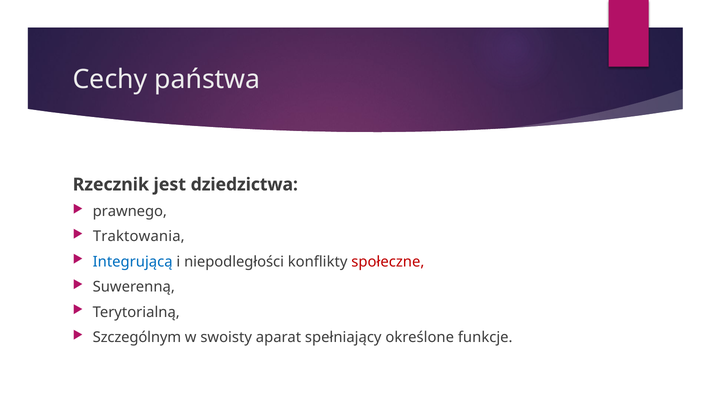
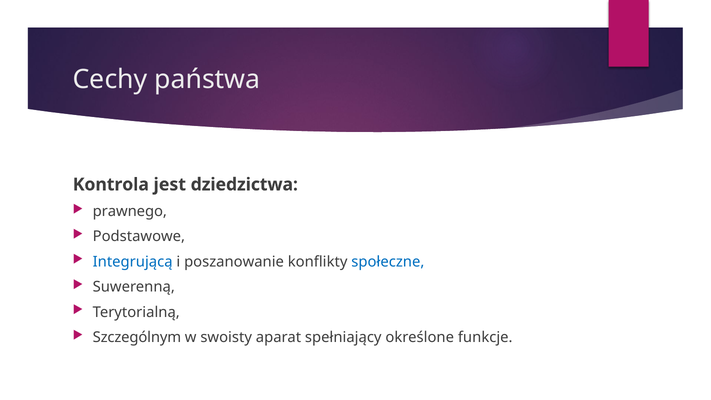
Rzecznik: Rzecznik -> Kontrola
Traktowania: Traktowania -> Podstawowe
niepodległości: niepodległości -> poszanowanie
społeczne colour: red -> blue
